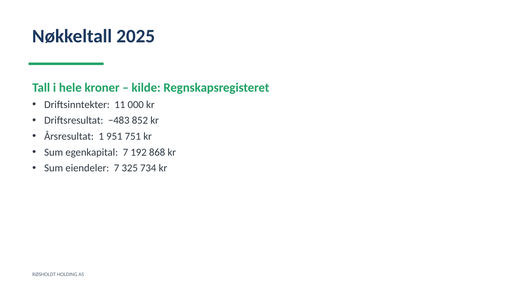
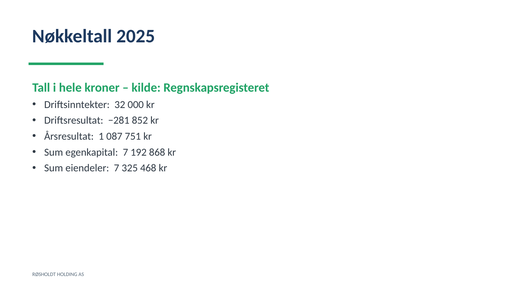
11: 11 -> 32
−483: −483 -> −281
951: 951 -> 087
734: 734 -> 468
